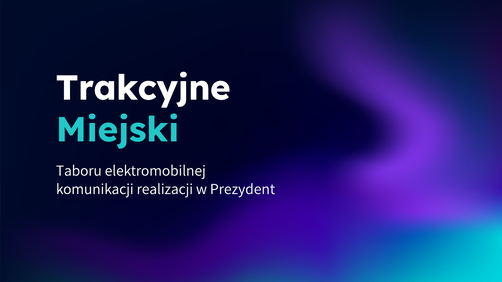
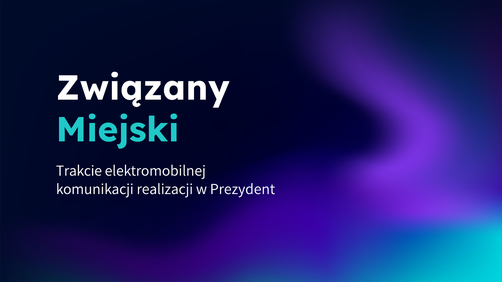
Trakcyjne: Trakcyjne -> Związany
Taboru: Taboru -> Trakcie
